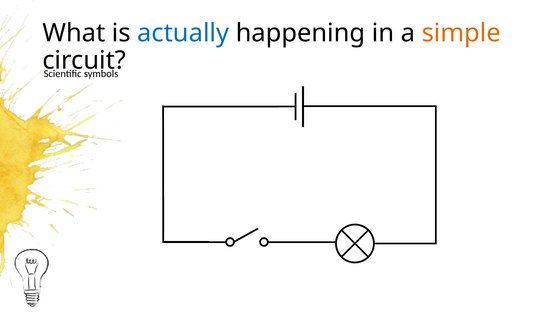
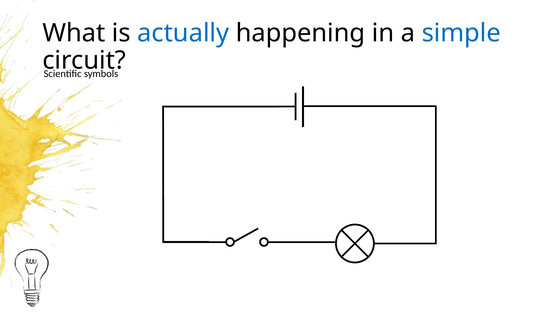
simple colour: orange -> blue
